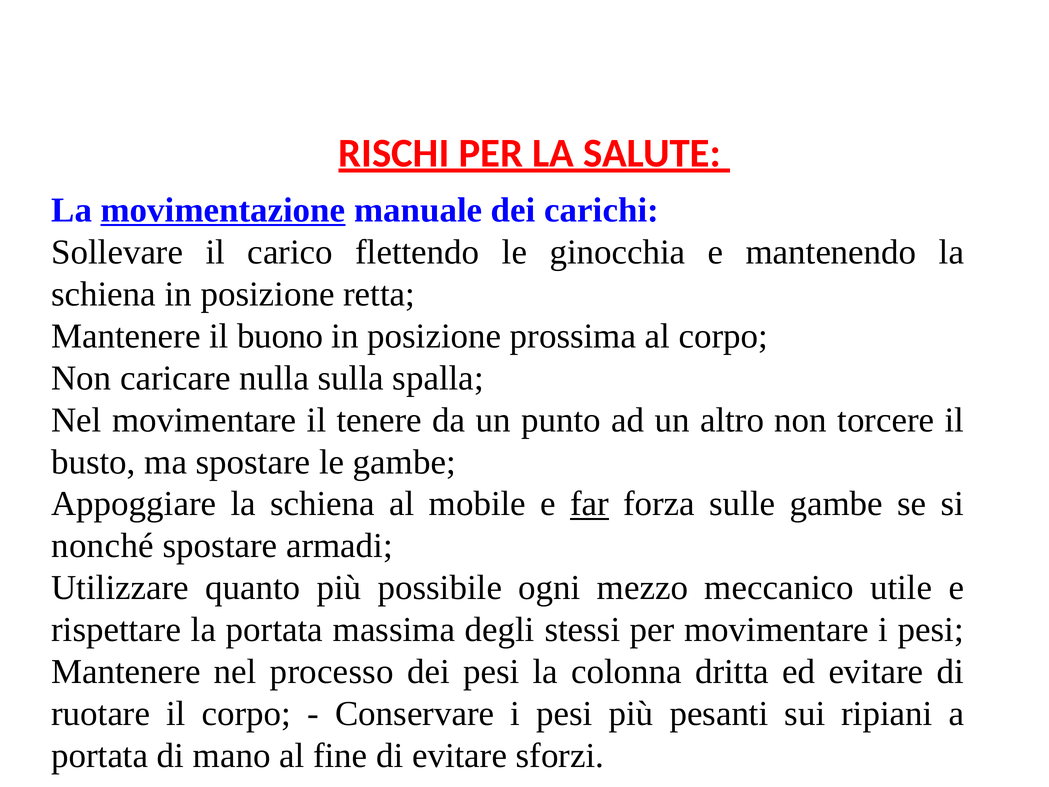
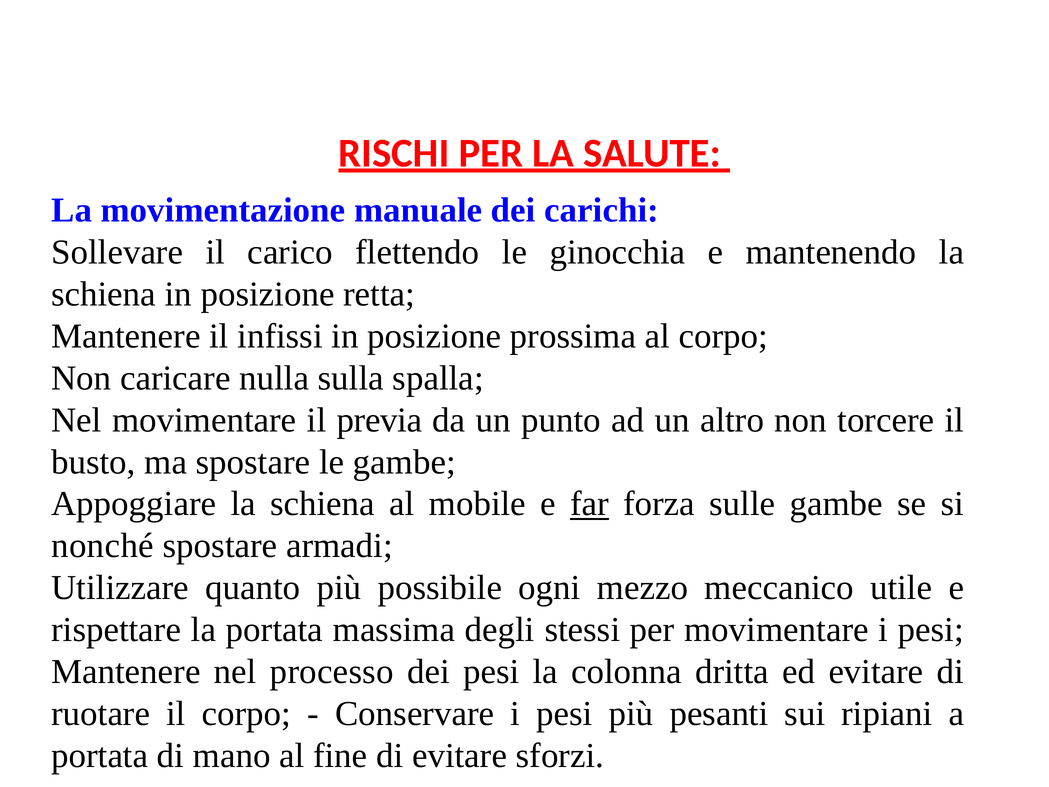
movimentazione underline: present -> none
buono: buono -> infissi
tenere: tenere -> previa
